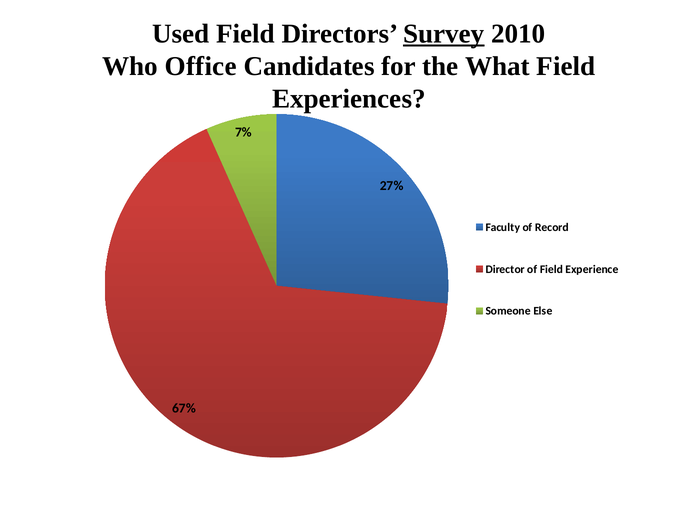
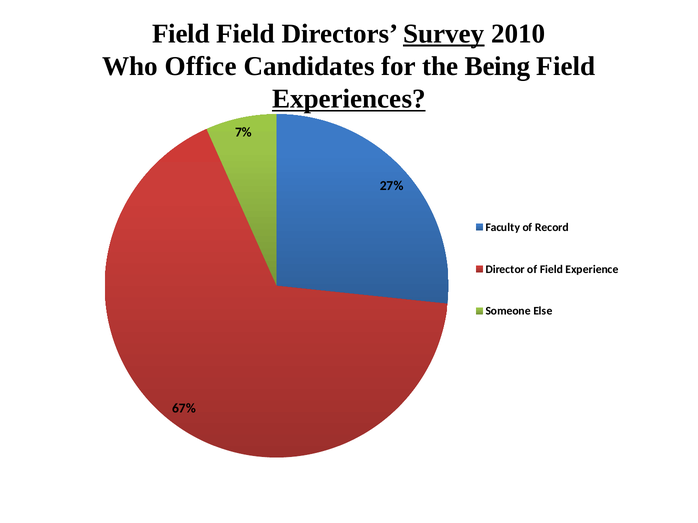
Used at (181, 34): Used -> Field
What: What -> Being
Experiences underline: none -> present
